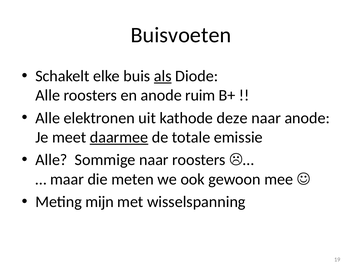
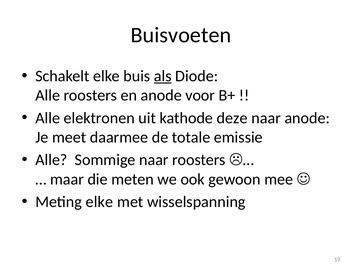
ruim: ruim -> voor
daarmee underline: present -> none
Meting mijn: mijn -> elke
